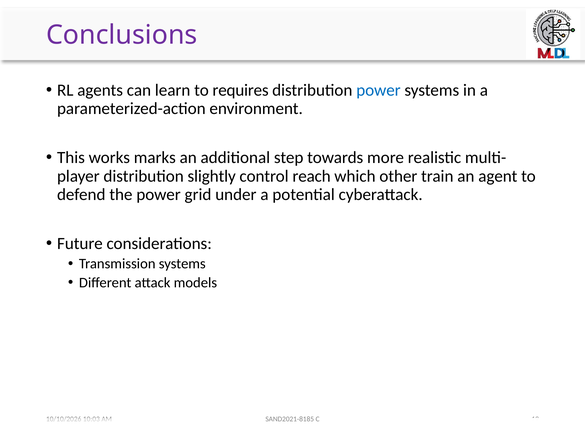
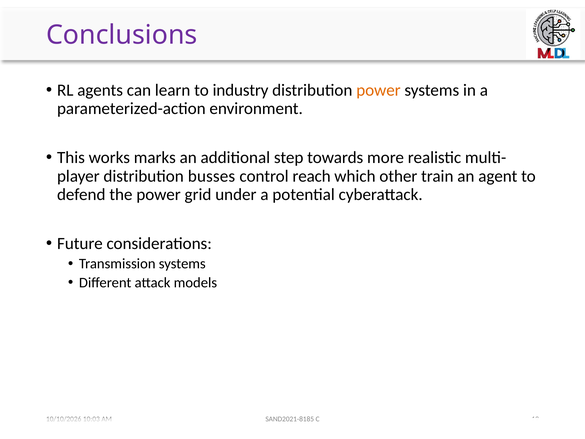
requires: requires -> industry
power at (378, 90) colour: blue -> orange
slightly: slightly -> busses
